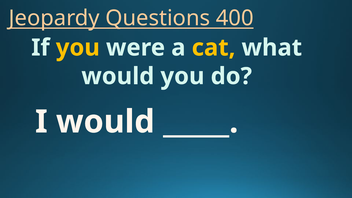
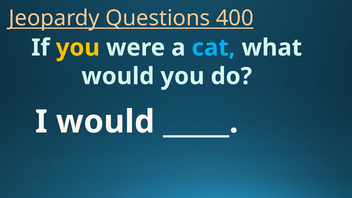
cat colour: yellow -> light blue
